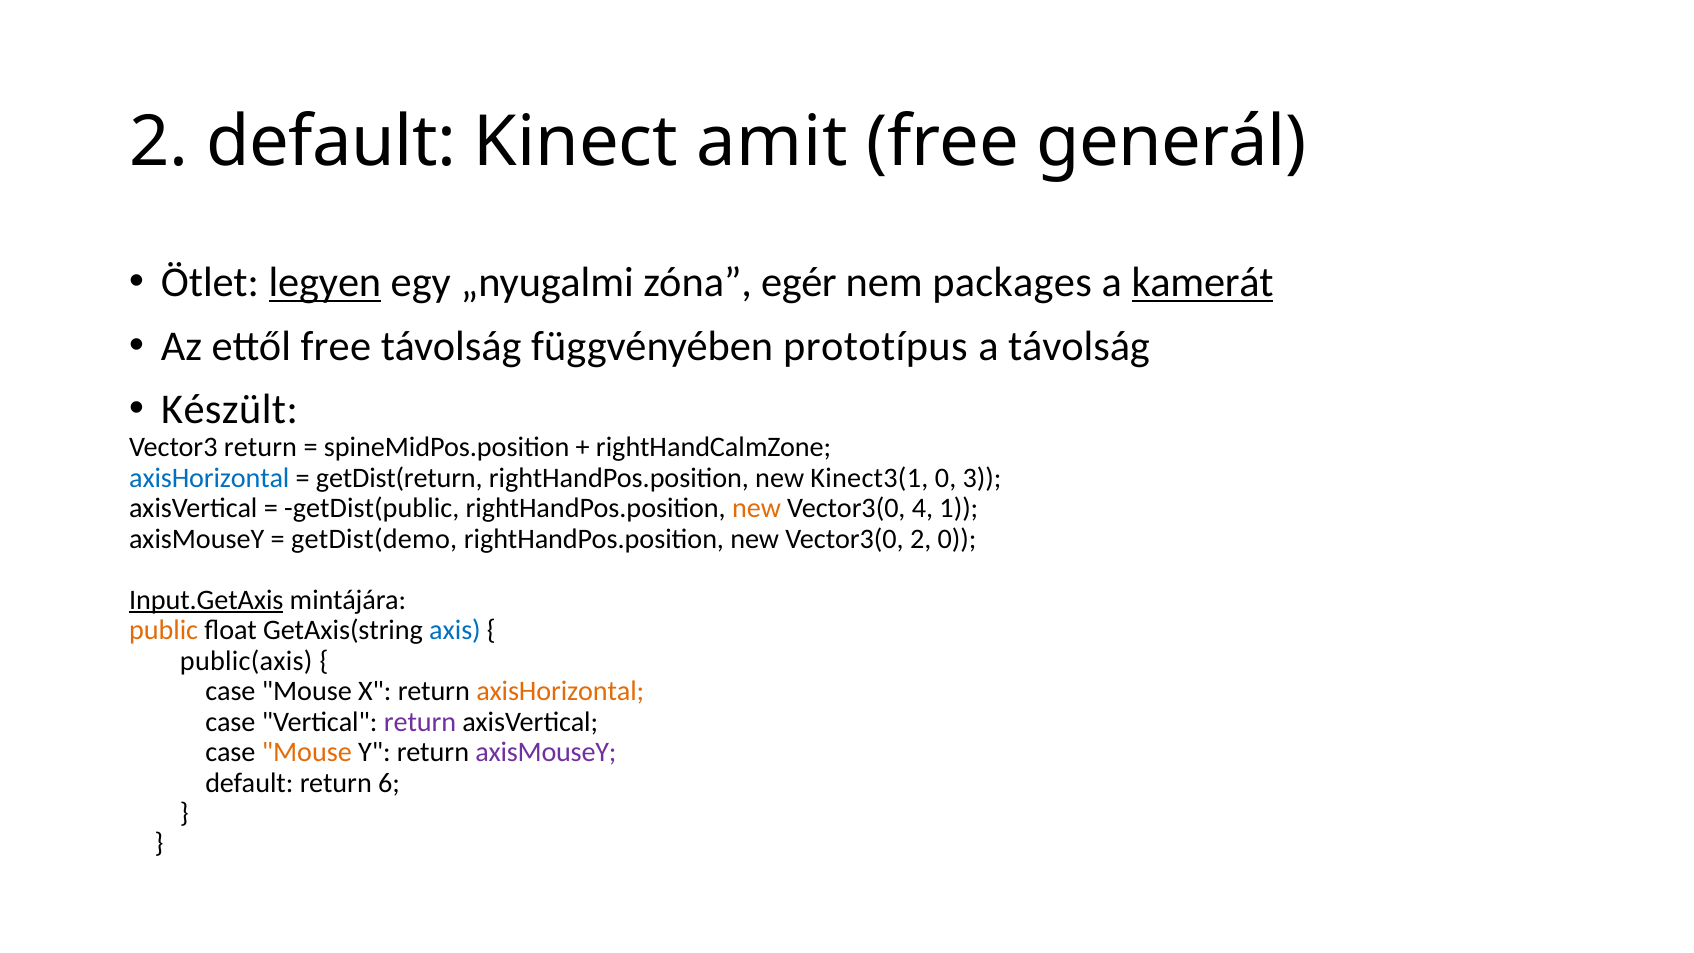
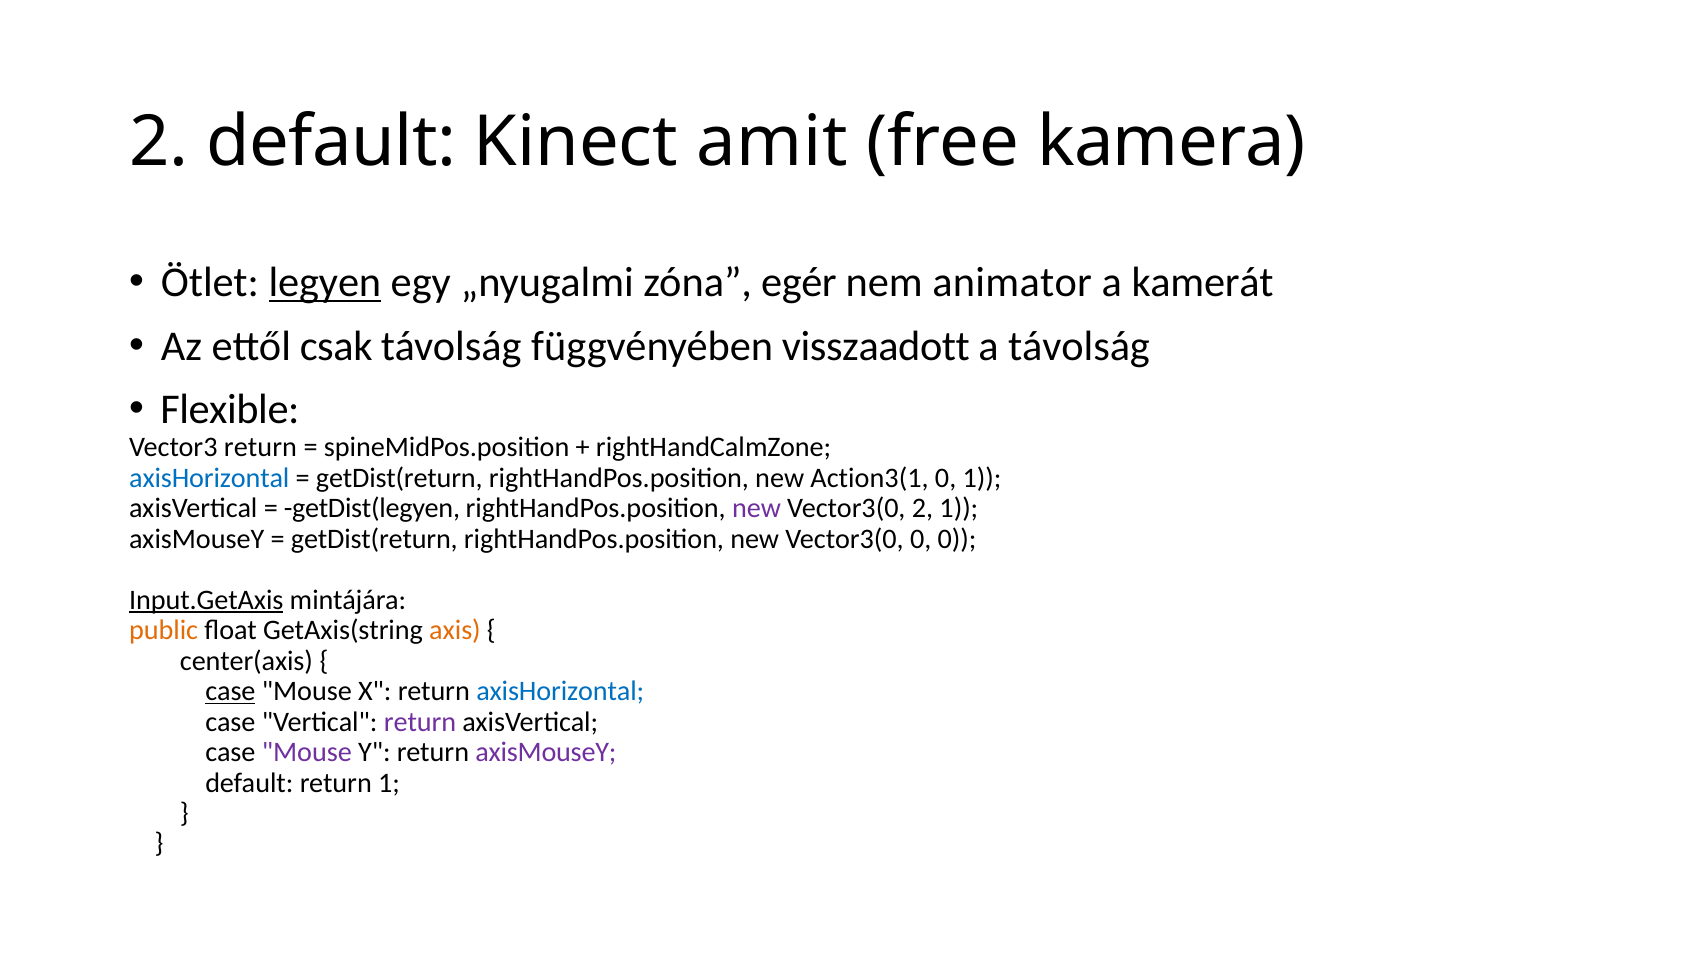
generál: generál -> kamera
packages: packages -> animator
kamerát underline: present -> none
ettől free: free -> csak
prototípus: prototípus -> visszaadott
Készült: Készült -> Flexible
Kinect3(1: Kinect3(1 -> Action3(1
0 3: 3 -> 1
getDist(public: getDist(public -> getDist(legyen
new at (757, 508) colour: orange -> purple
Vector3(0 4: 4 -> 2
getDist(demo at (374, 539): getDist(demo -> getDist(return
Vector3(0 2: 2 -> 0
axis colour: blue -> orange
public(axis: public(axis -> center(axis
case at (230, 691) underline: none -> present
axisHorizontal at (560, 691) colour: orange -> blue
Mouse at (307, 752) colour: orange -> purple
return 6: 6 -> 1
